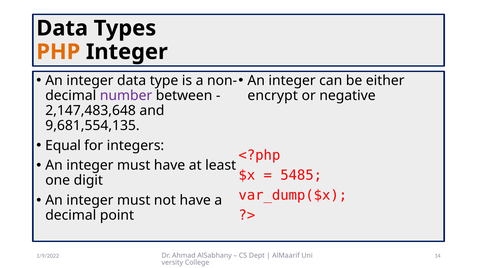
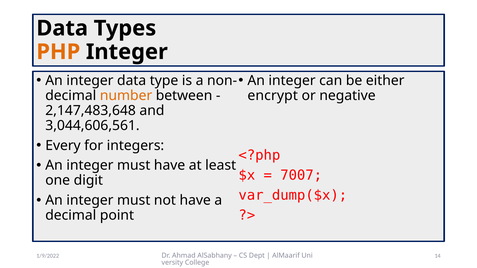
number colour: purple -> orange
9,681,554,135: 9,681,554,135 -> 3,044,606,561
Equal: Equal -> Every
5485: 5485 -> 7007
